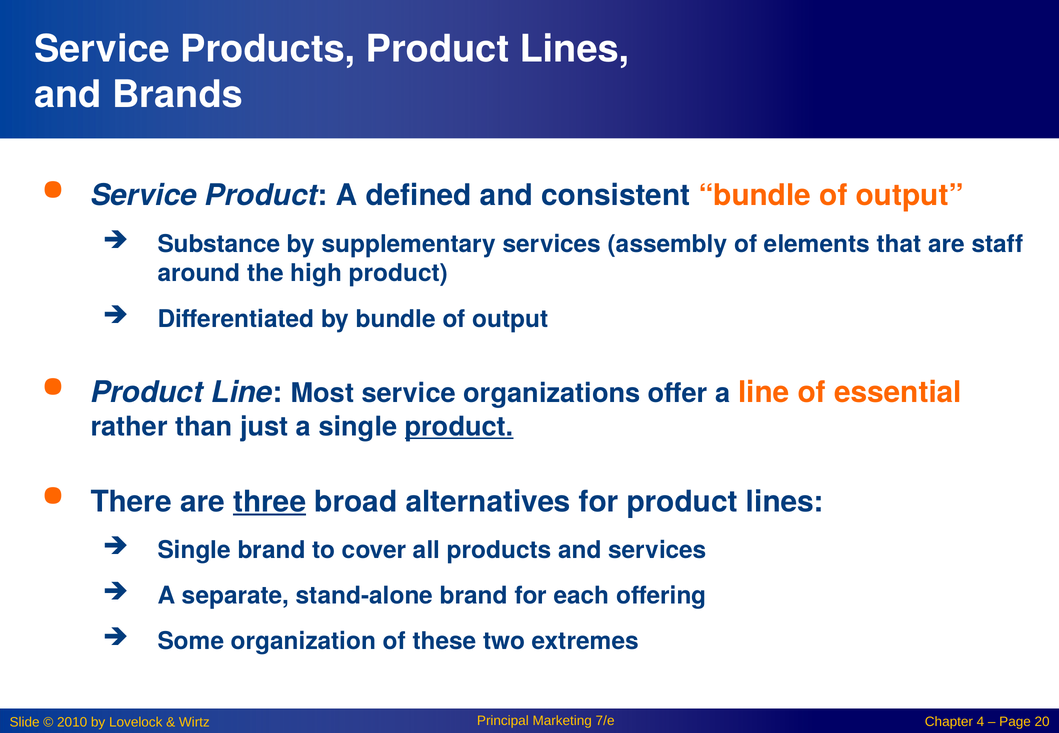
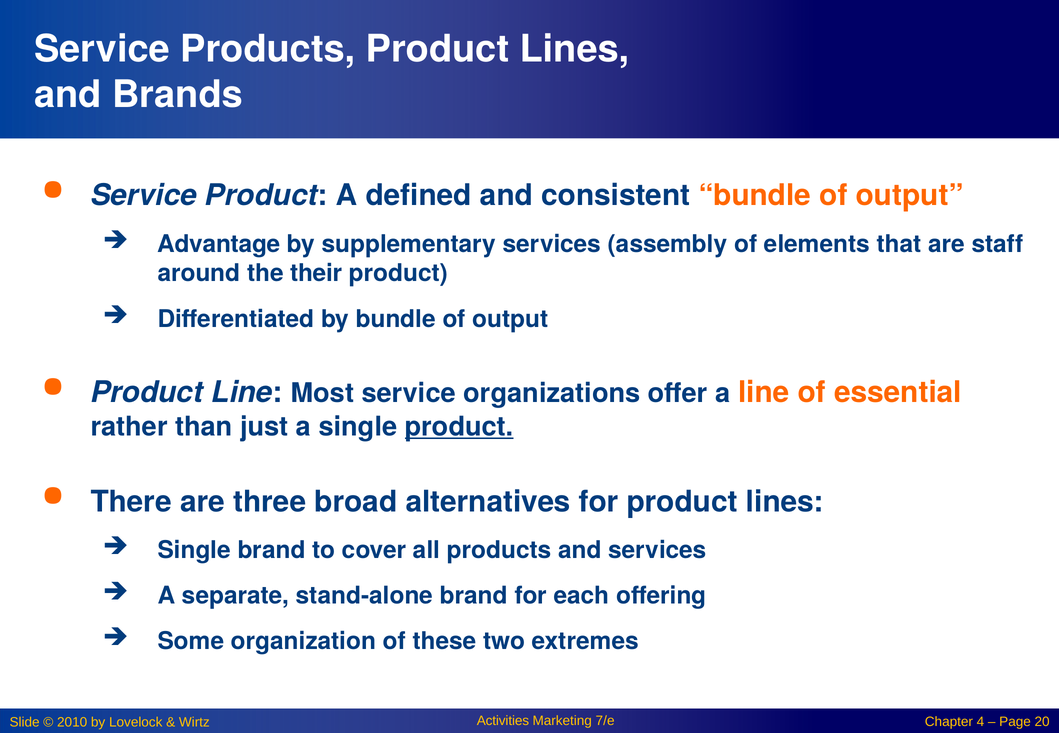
Substance: Substance -> Advantage
high: high -> their
three underline: present -> none
Principal: Principal -> Activities
